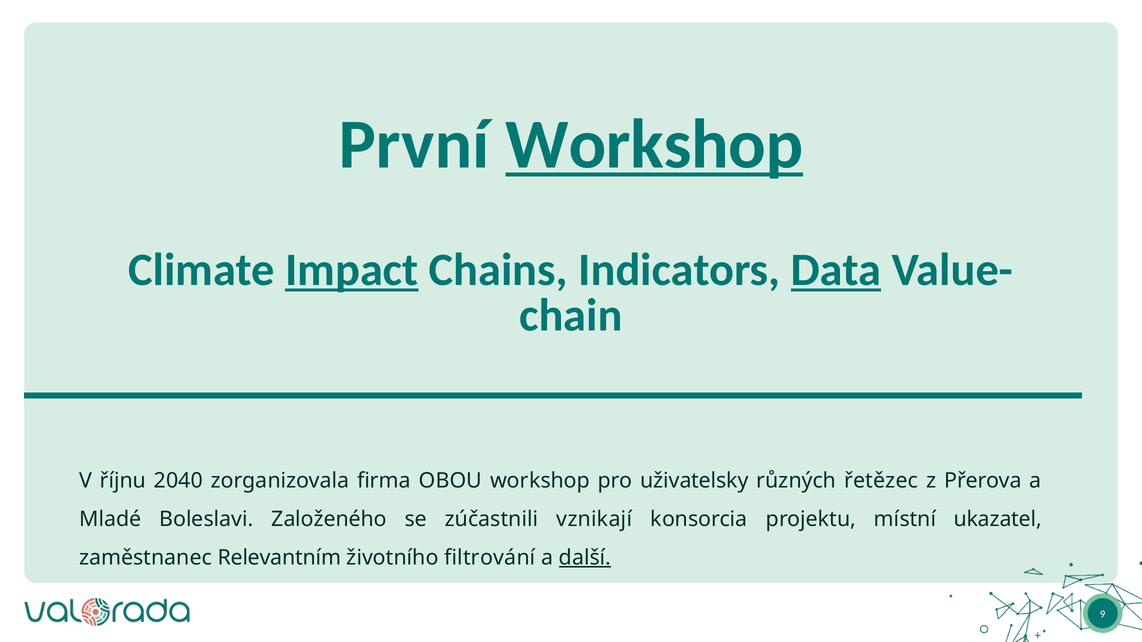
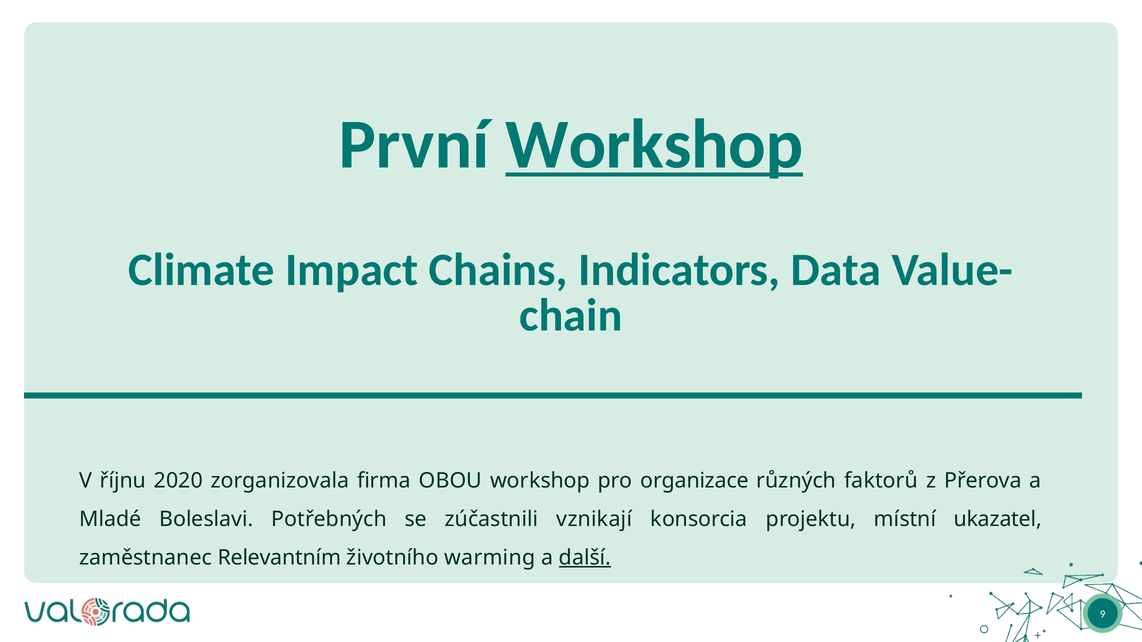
Impact underline: present -> none
Data underline: present -> none
2040: 2040 -> 2020
uživatelsky: uživatelsky -> organizace
řetězec: řetězec -> faktorů
Založeného: Založeného -> Potřebných
filtrování: filtrování -> warming
